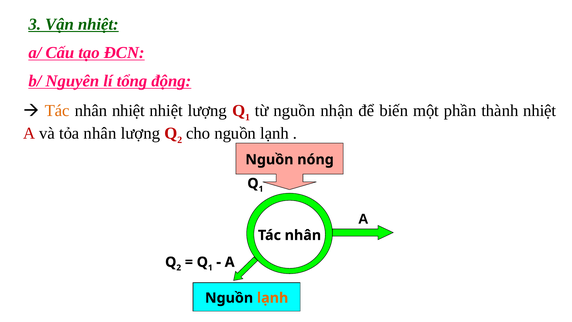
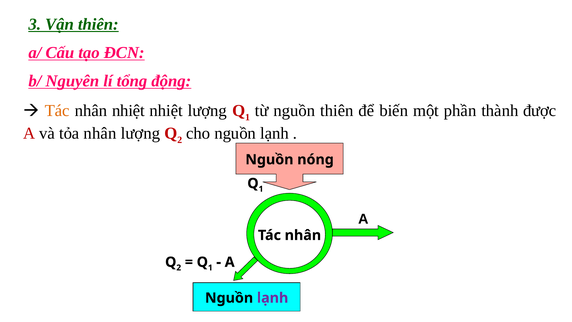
Vận nhiệt: nhiệt -> thiên
nguồn nhận: nhận -> thiên
thành nhiệt: nhiệt -> được
lạnh at (273, 298) colour: orange -> purple
